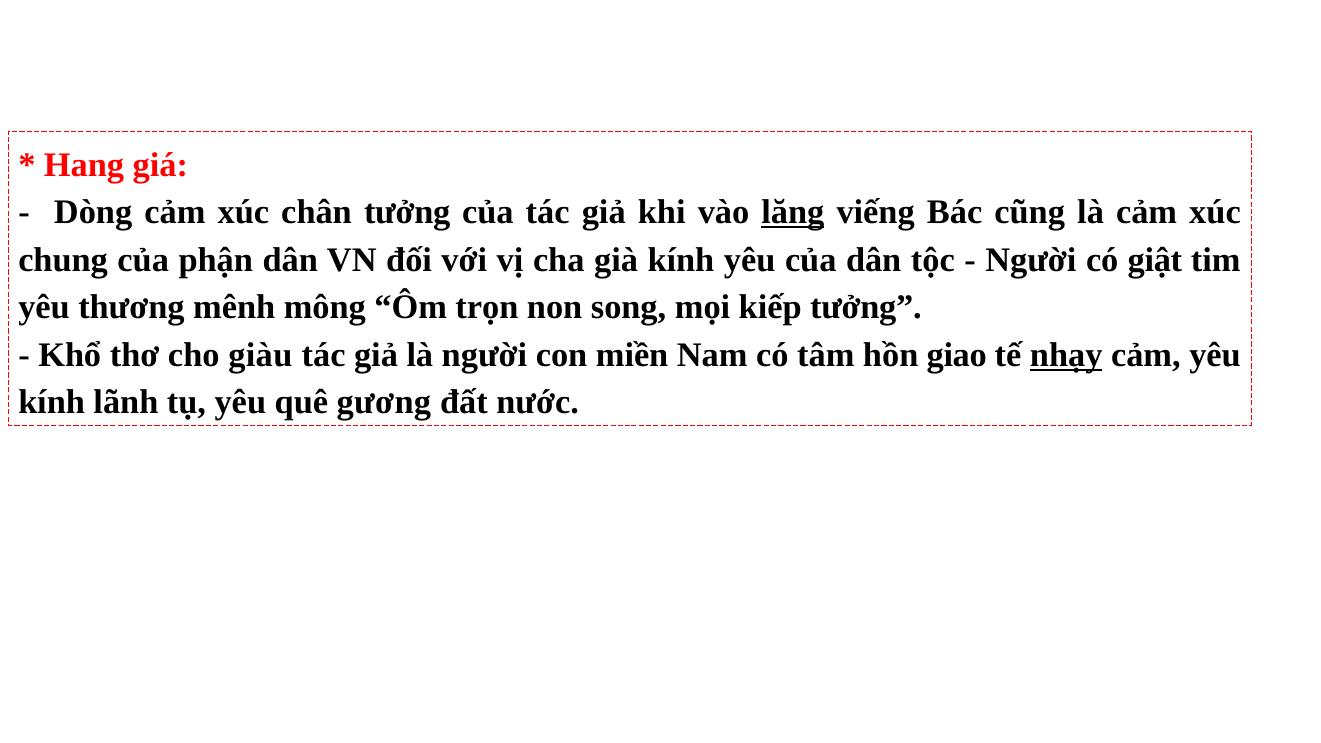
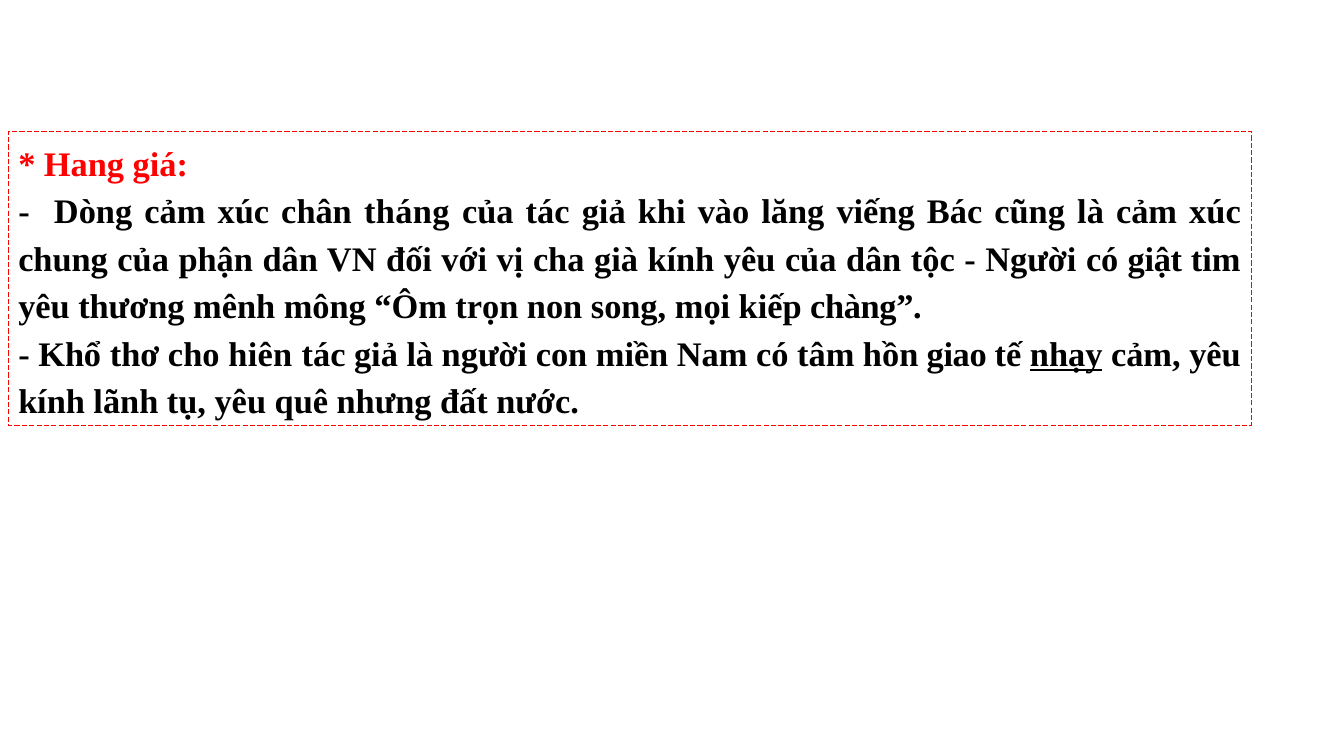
chân tưởng: tưởng -> tháng
lăng underline: present -> none
kiếp tưởng: tưởng -> chàng
giàu: giàu -> hiên
gương: gương -> nhưng
